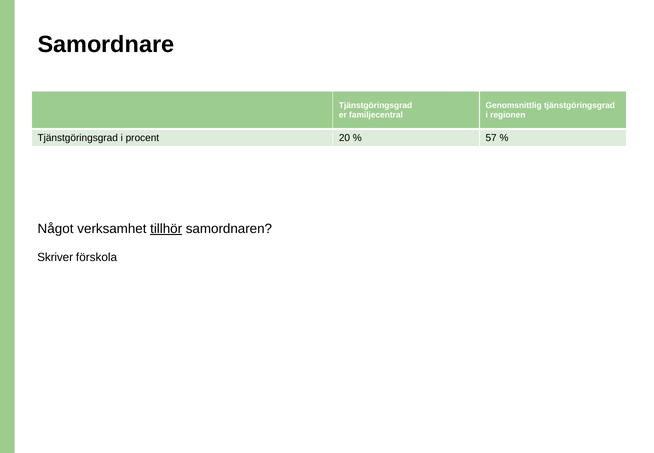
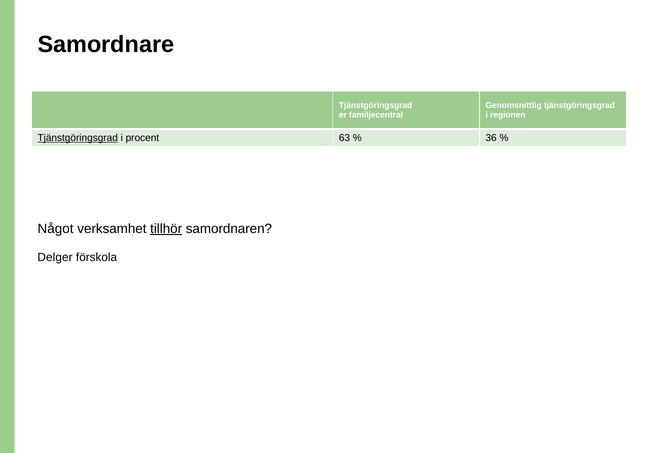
Tjänstgöringsgrad at (78, 138) underline: none -> present
20: 20 -> 63
57: 57 -> 36
Skriver: Skriver -> Delger
